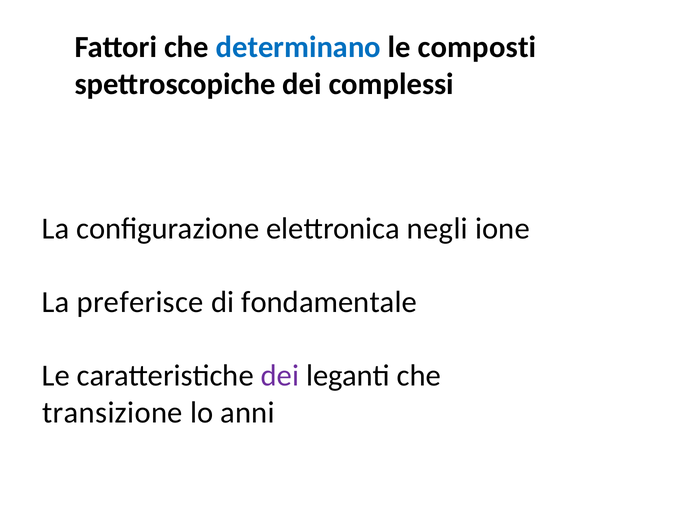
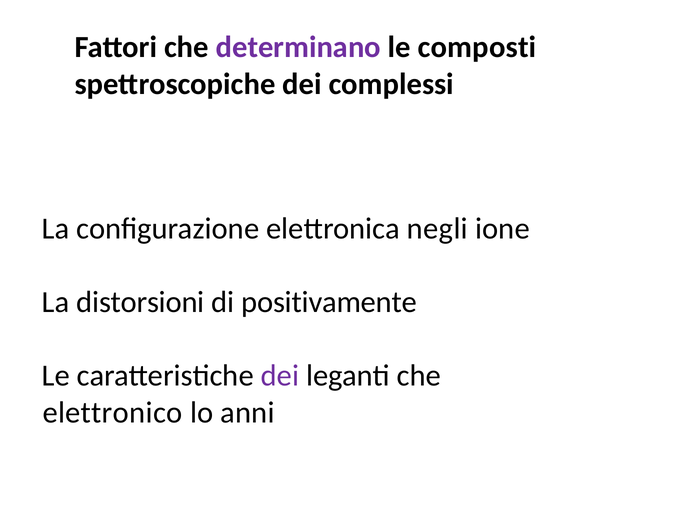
determinano colour: blue -> purple
preferisce: preferisce -> distorsioni
fondamentale: fondamentale -> positivamente
transizione: transizione -> elettronico
